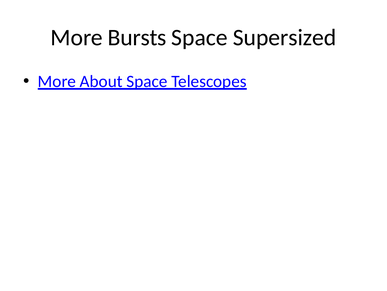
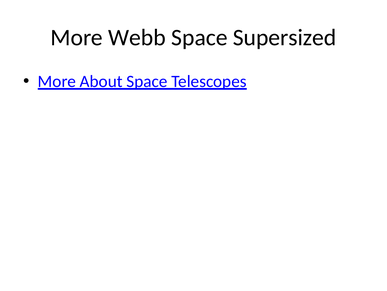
Bursts: Bursts -> Webb
